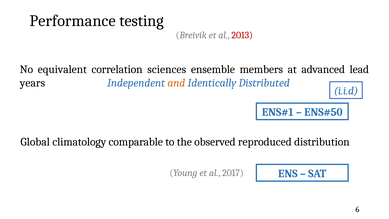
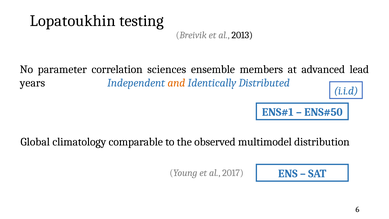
Performance: Performance -> Lopatoukhin
2013 colour: red -> black
equivalent: equivalent -> parameter
reproduced: reproduced -> multimodel
